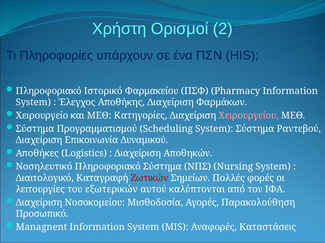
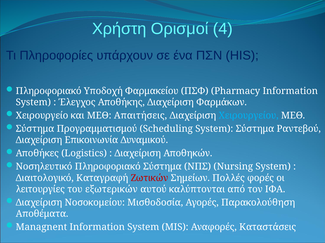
2: 2 -> 4
Ιστορικό: Ιστορικό -> Υποδοχή
Κατηγορίες: Κατηγορίες -> Απαιτήσεις
Χειρουργείου colour: pink -> light blue
Προσωπικό: Προσωπικό -> Αποθέματα
